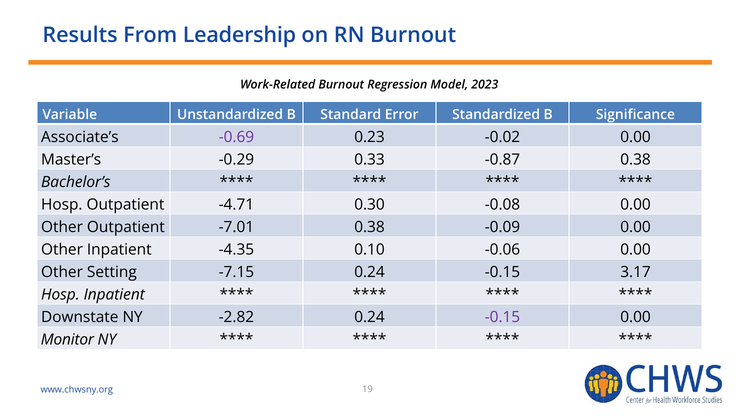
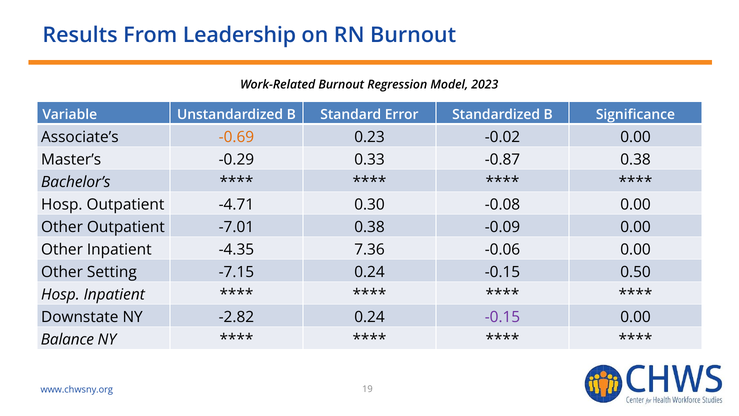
-0.69 colour: purple -> orange
0.10: 0.10 -> 7.36
3.17: 3.17 -> 0.50
Monitor: Monitor -> Balance
